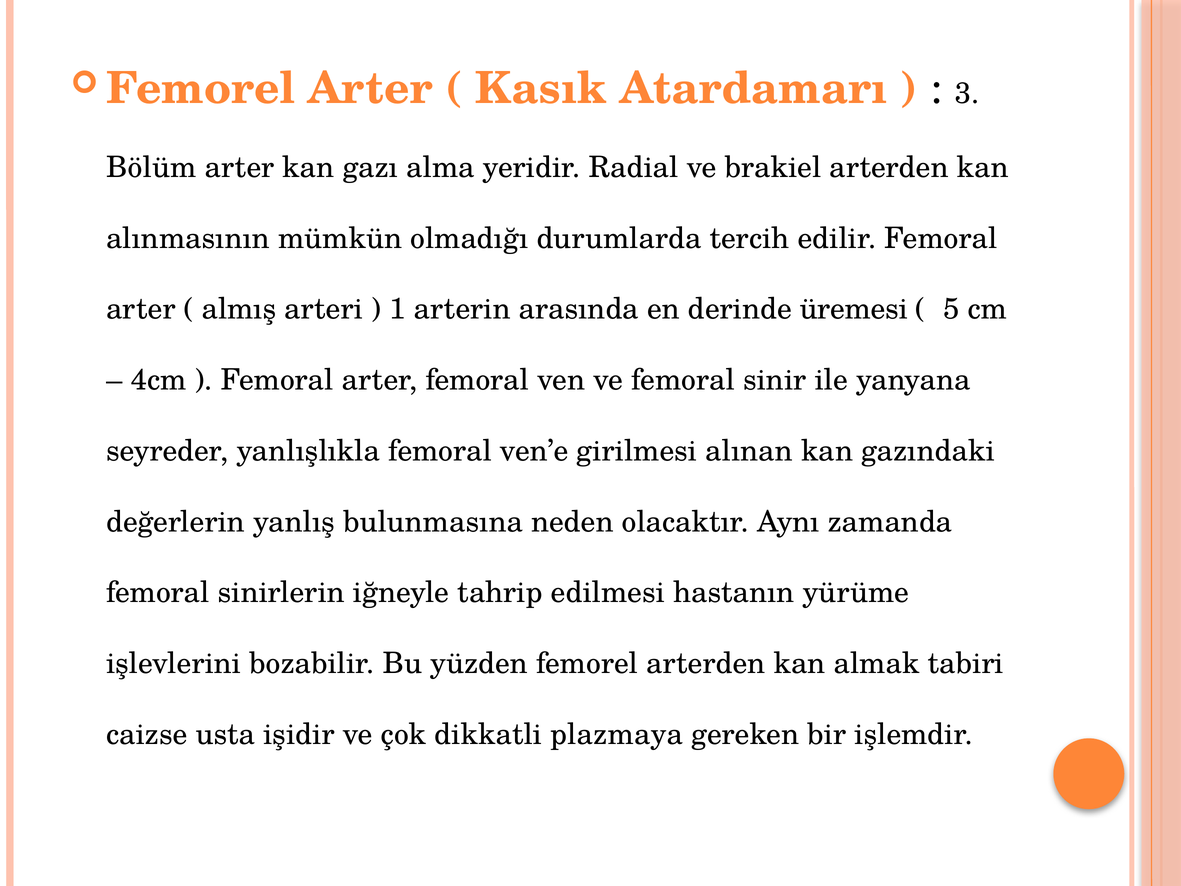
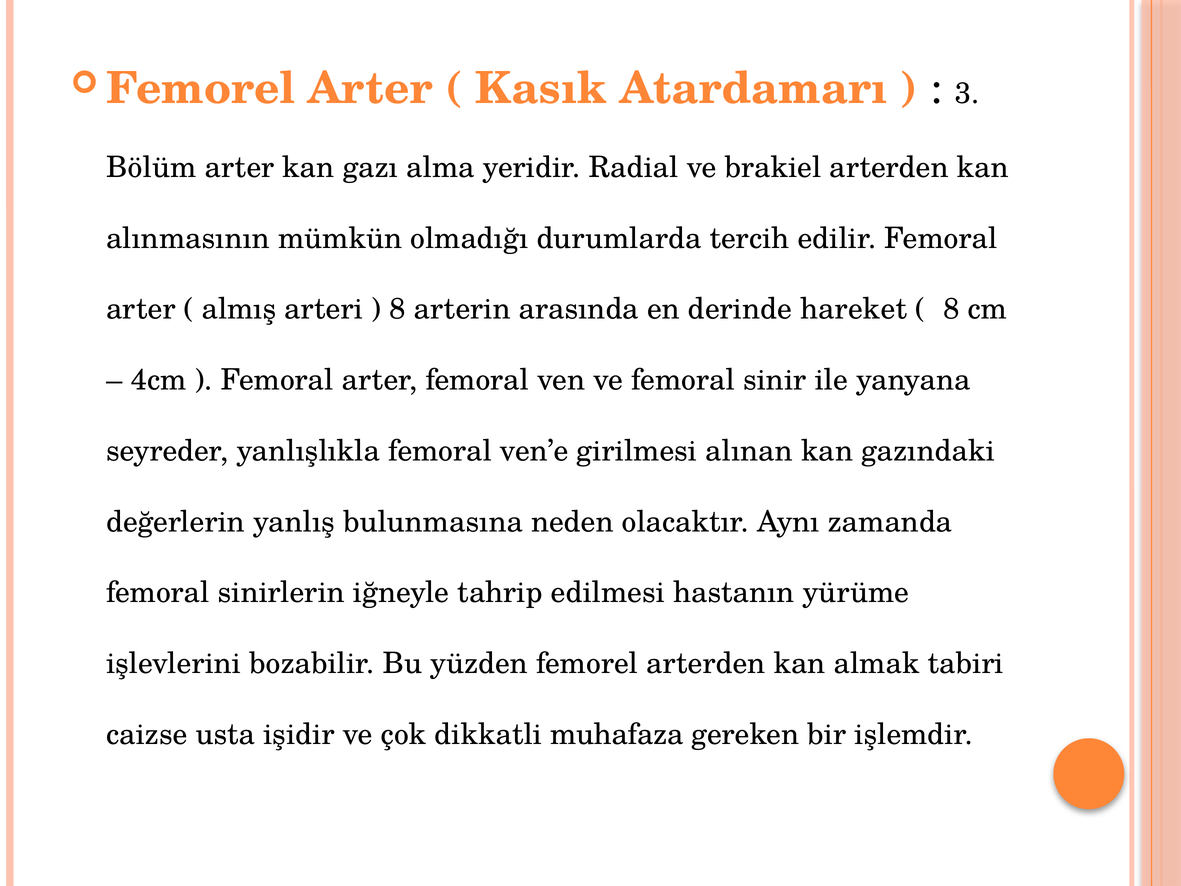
1 at (397, 309): 1 -> 8
üremesi: üremesi -> hareket
5 at (951, 309): 5 -> 8
plazmaya: plazmaya -> muhafaza
